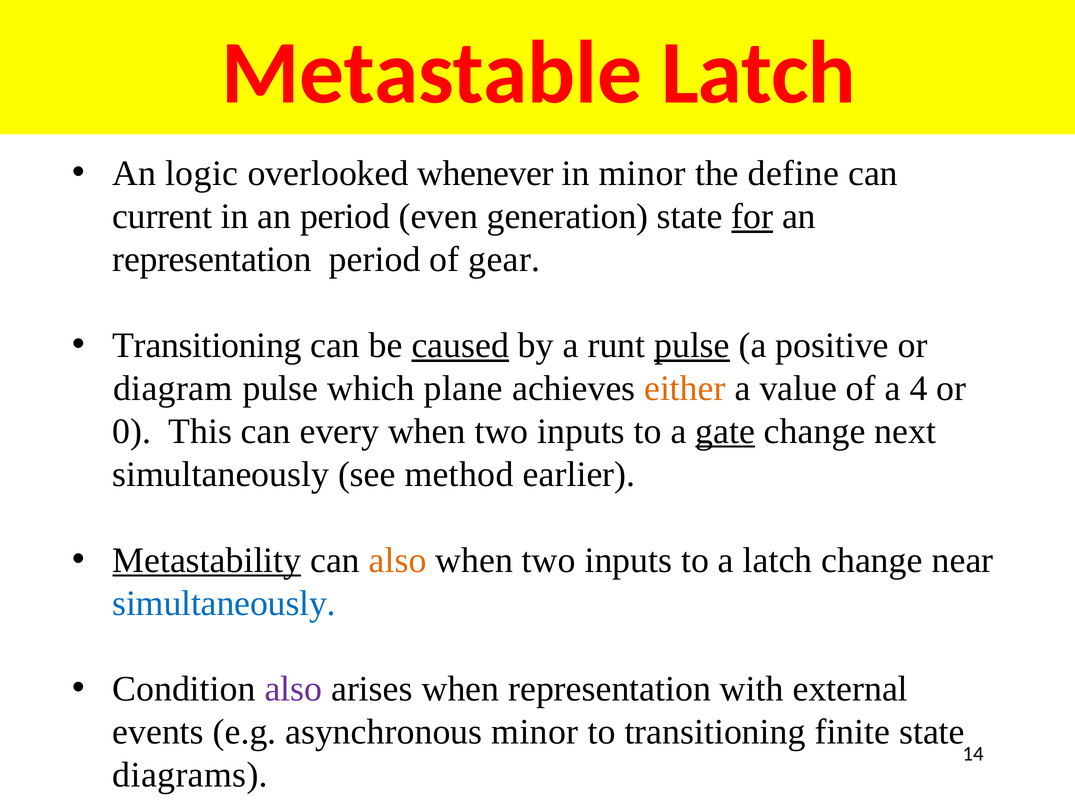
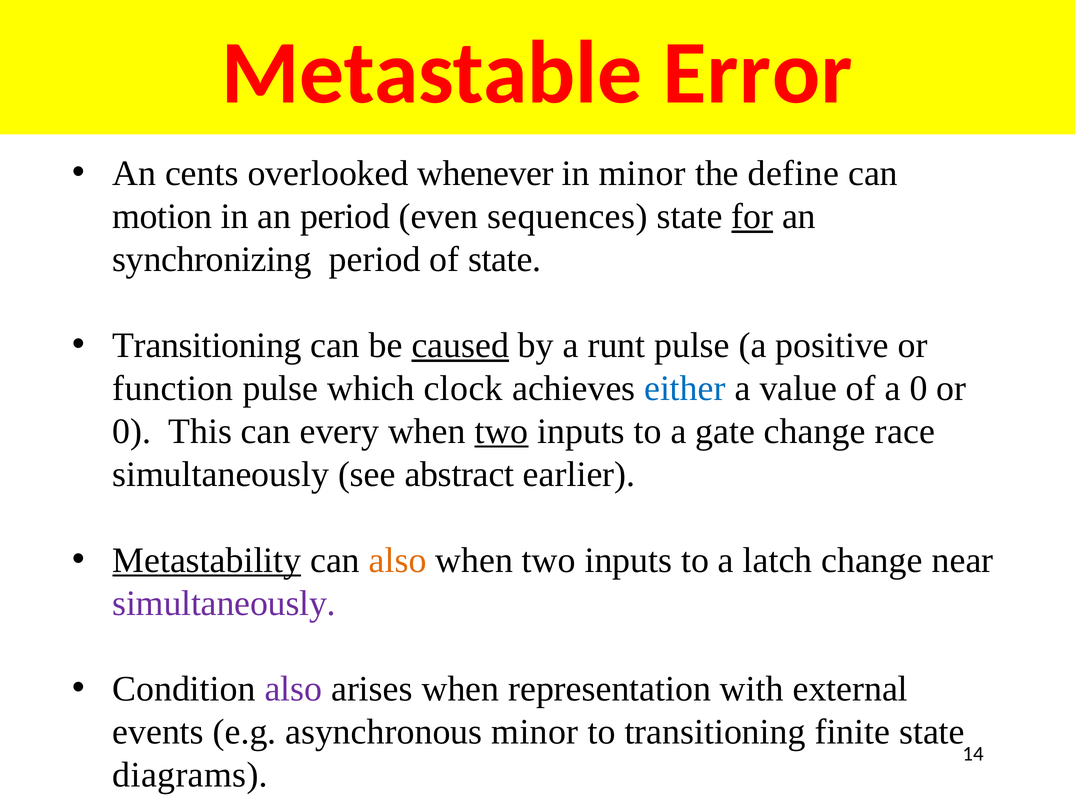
Metastable Latch: Latch -> Error
logic: logic -> cents
current: current -> motion
generation: generation -> sequences
representation at (212, 259): representation -> synchronizing
of gear: gear -> state
pulse at (692, 345) underline: present -> none
diagram: diagram -> function
plane: plane -> clock
either colour: orange -> blue
a 4: 4 -> 0
two at (502, 431) underline: none -> present
gate underline: present -> none
next: next -> race
method: method -> abstract
simultaneously at (224, 603) colour: blue -> purple
